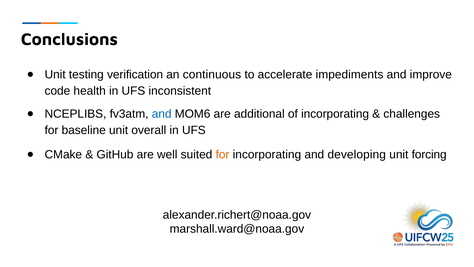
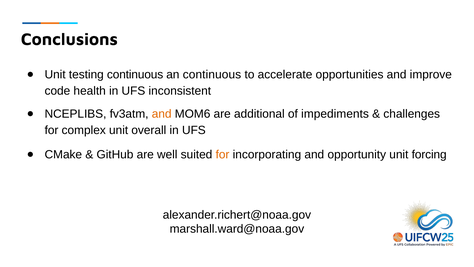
testing verification: verification -> continuous
impediments: impediments -> opportunities
and at (162, 114) colour: blue -> orange
of incorporating: incorporating -> impediments
baseline: baseline -> complex
developing: developing -> opportunity
